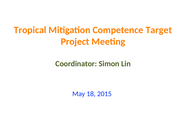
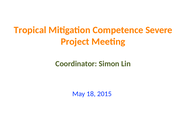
Target: Target -> Severe
